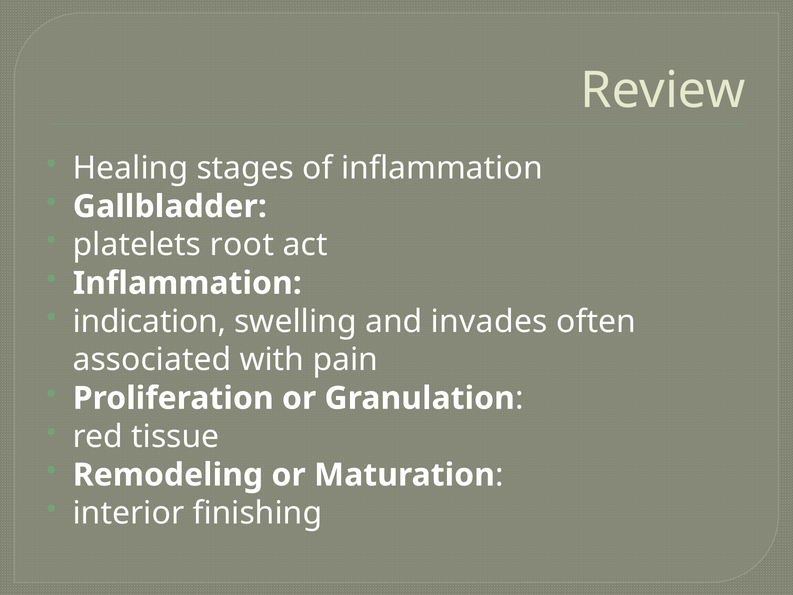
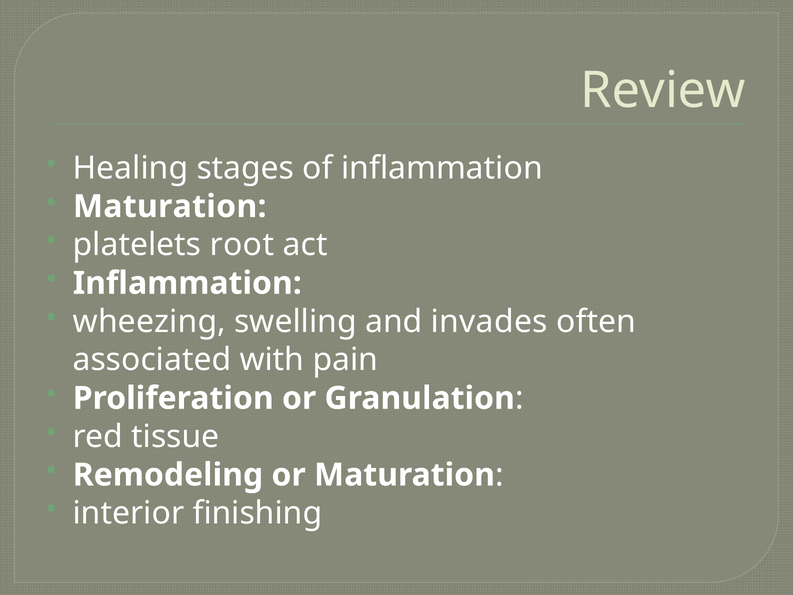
Gallbladder at (170, 206): Gallbladder -> Maturation
indication: indication -> wheezing
